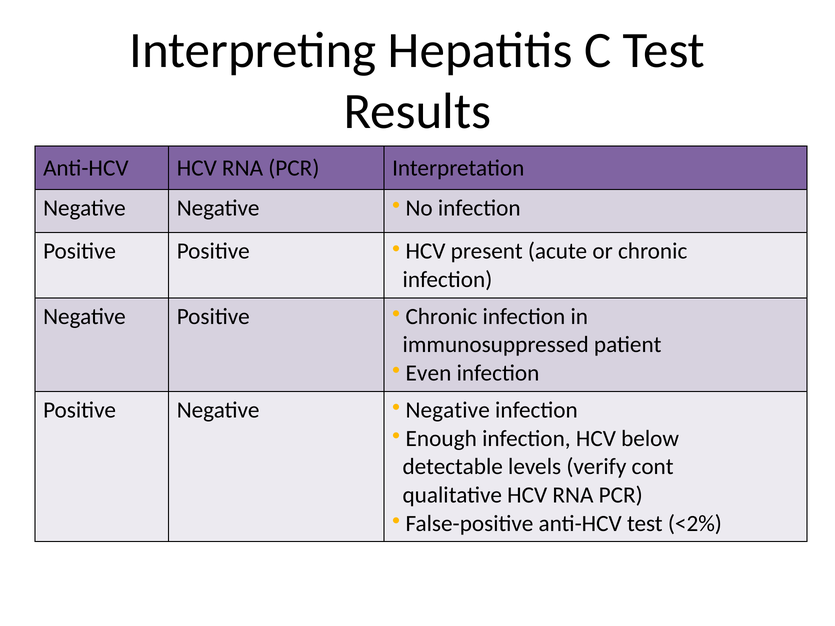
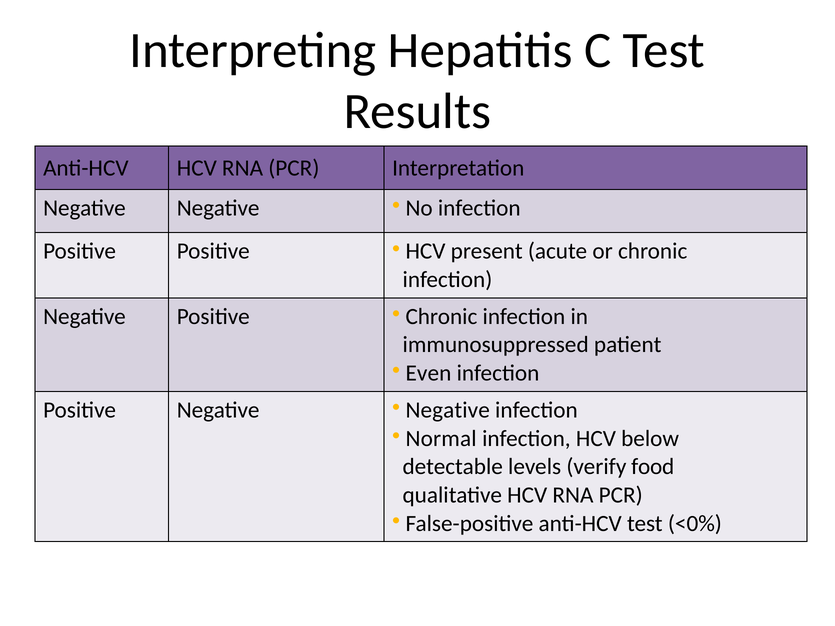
Enough: Enough -> Normal
cont: cont -> food
<2%: <2% -> <0%
